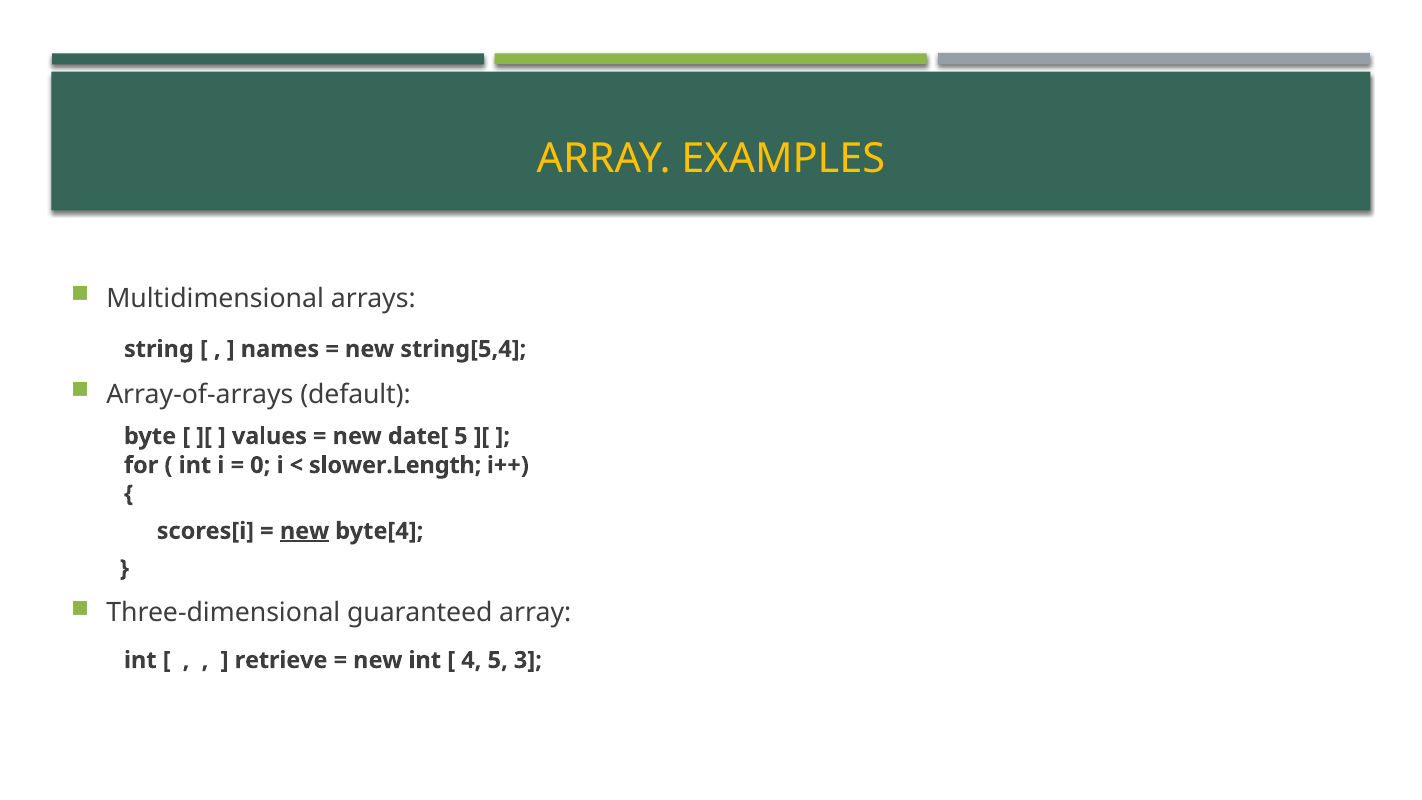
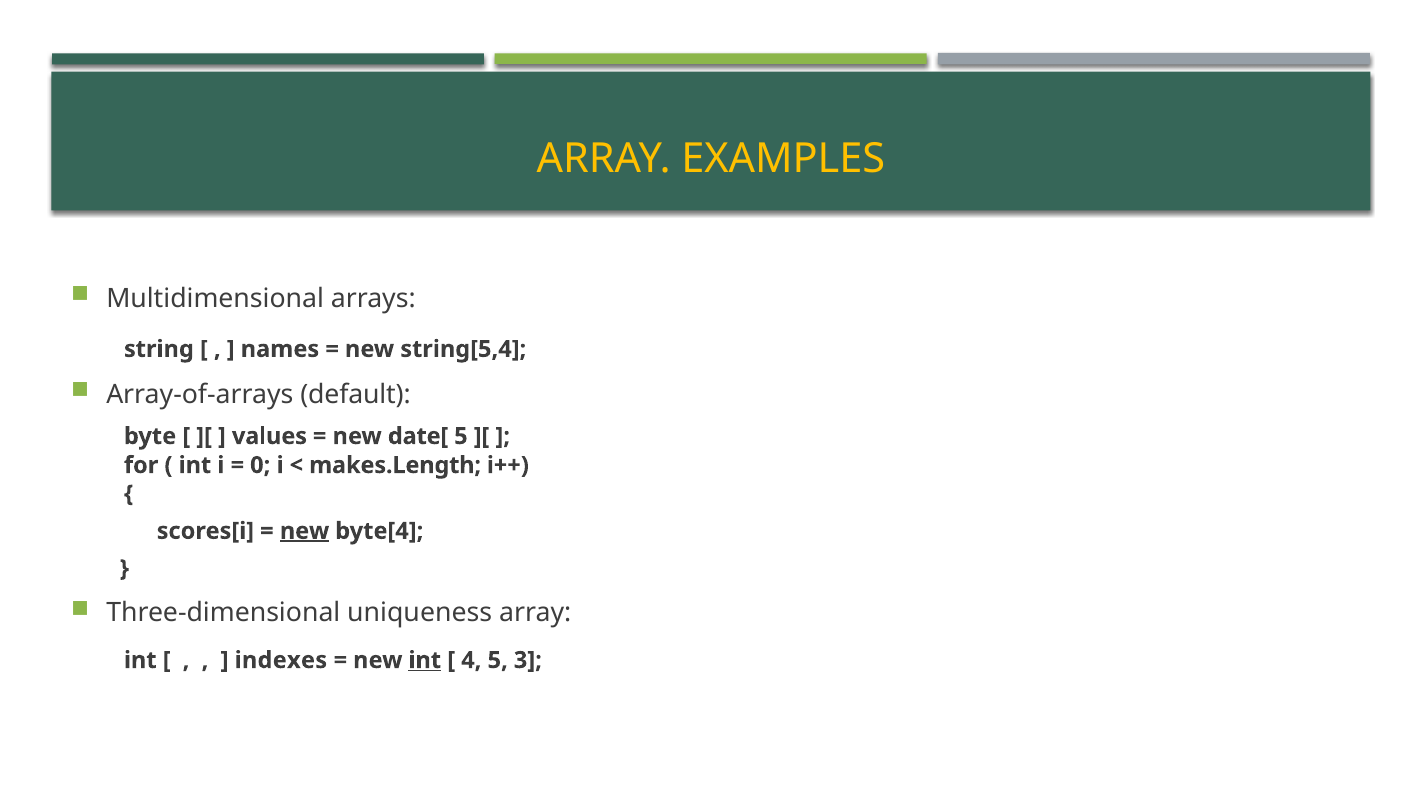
slower.Length: slower.Length -> makes.Length
guaranteed: guaranteed -> uniqueness
retrieve: retrieve -> indexes
int at (425, 660) underline: none -> present
